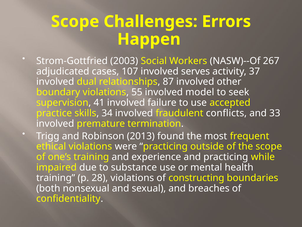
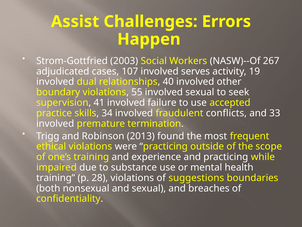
Scope at (75, 22): Scope -> Assist
37: 37 -> 19
87: 87 -> 40
involved model: model -> sexual
constructing: constructing -> suggestions
